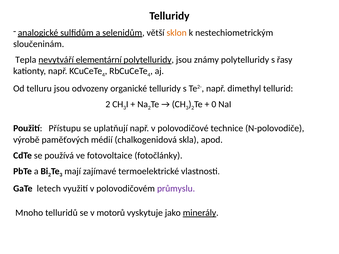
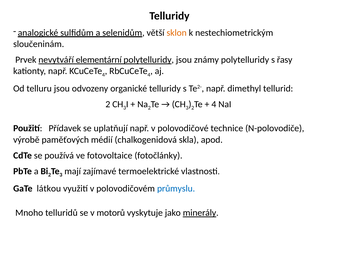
Tepla: Tepla -> Prvek
0 at (214, 104): 0 -> 4
Přístupu: Přístupu -> Přídavek
letech: letech -> látkou
průmyslu colour: purple -> blue
